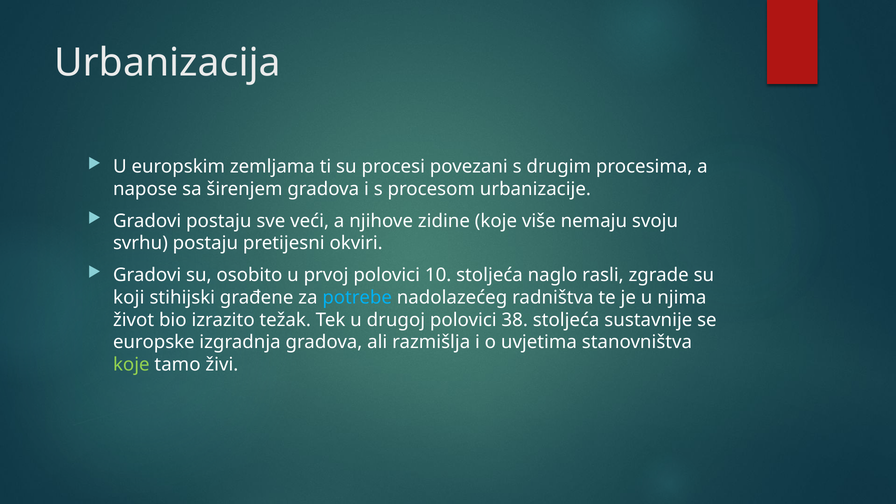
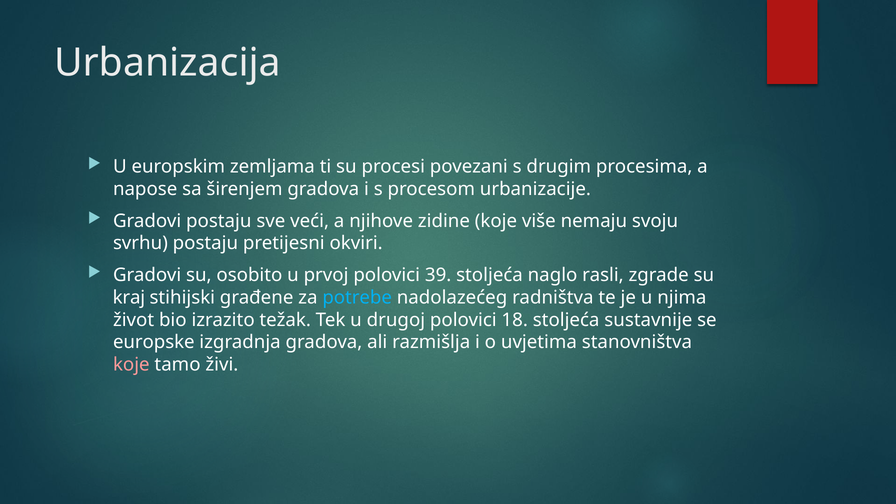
10: 10 -> 39
koji: koji -> kraj
38: 38 -> 18
koje at (131, 365) colour: light green -> pink
